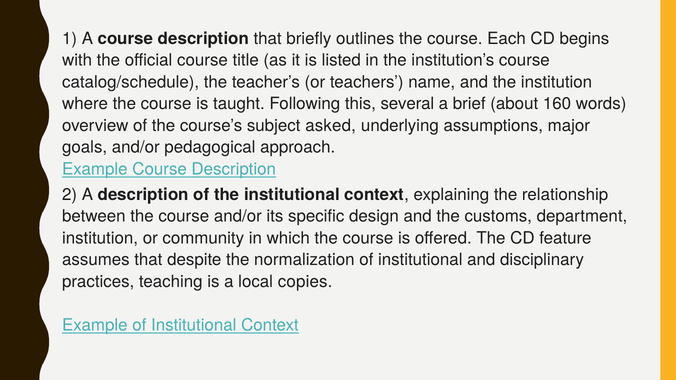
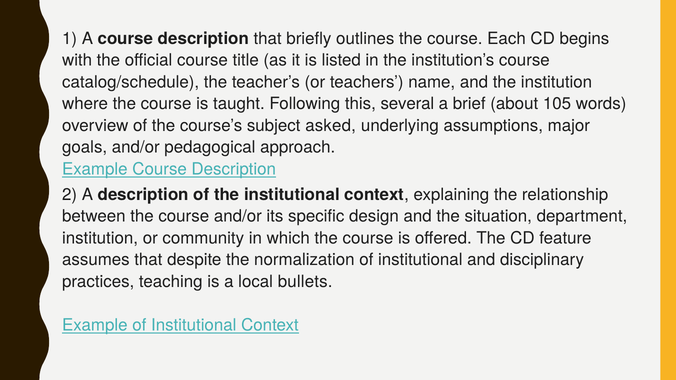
160: 160 -> 105
customs: customs -> situation
copies: copies -> bullets
